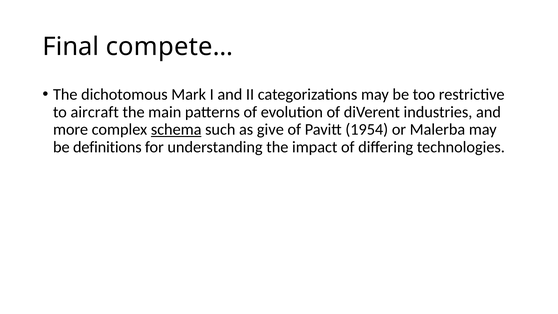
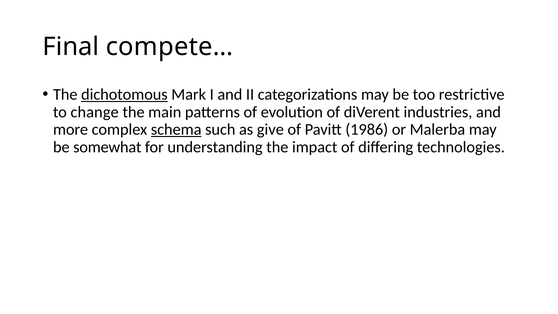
dichotomous underline: none -> present
aircraft: aircraft -> change
1954: 1954 -> 1986
definitions: definitions -> somewhat
